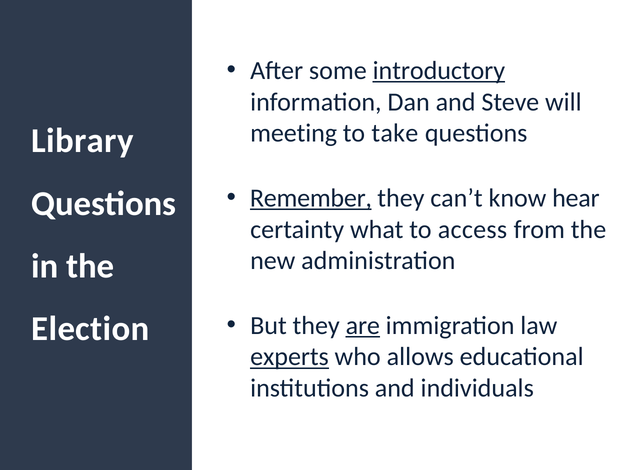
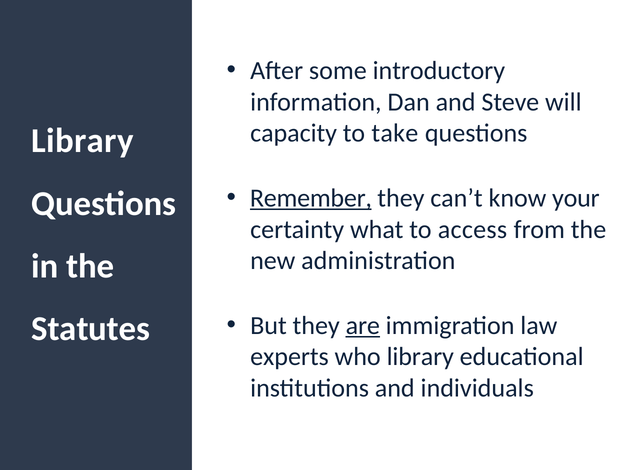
introductory underline: present -> none
meeting: meeting -> capacity
hear: hear -> your
Election: Election -> Statutes
experts underline: present -> none
who allows: allows -> library
